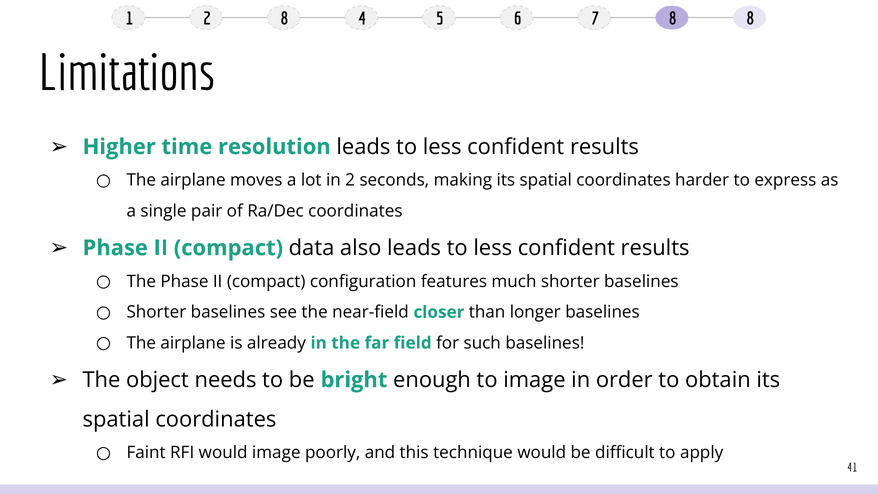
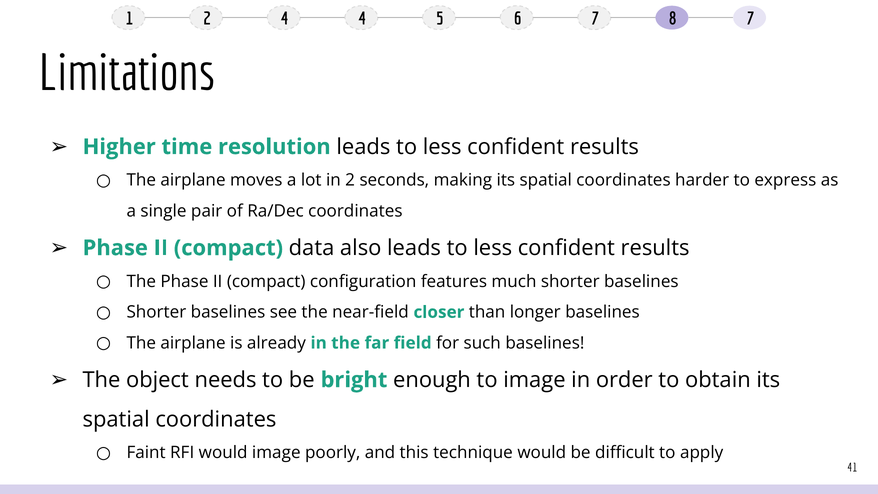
2 8: 8 -> 4
8 8: 8 -> 7
